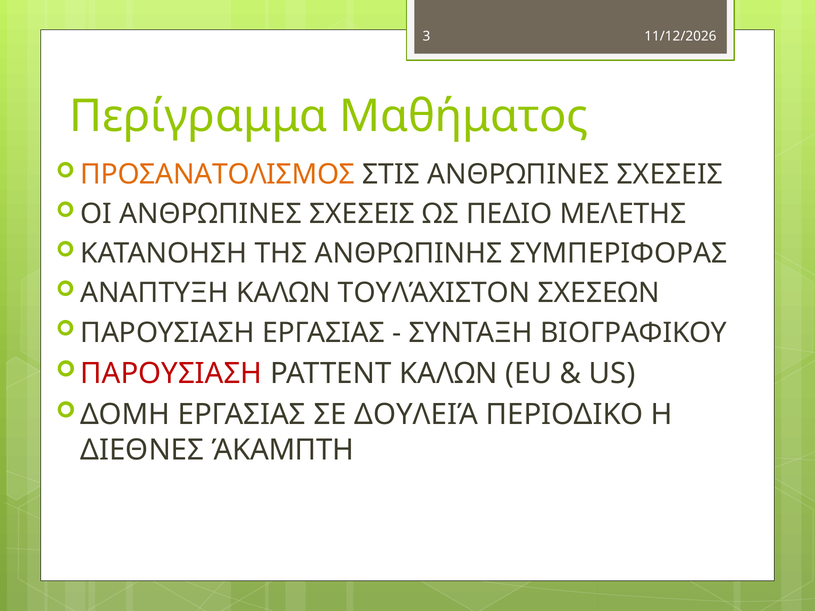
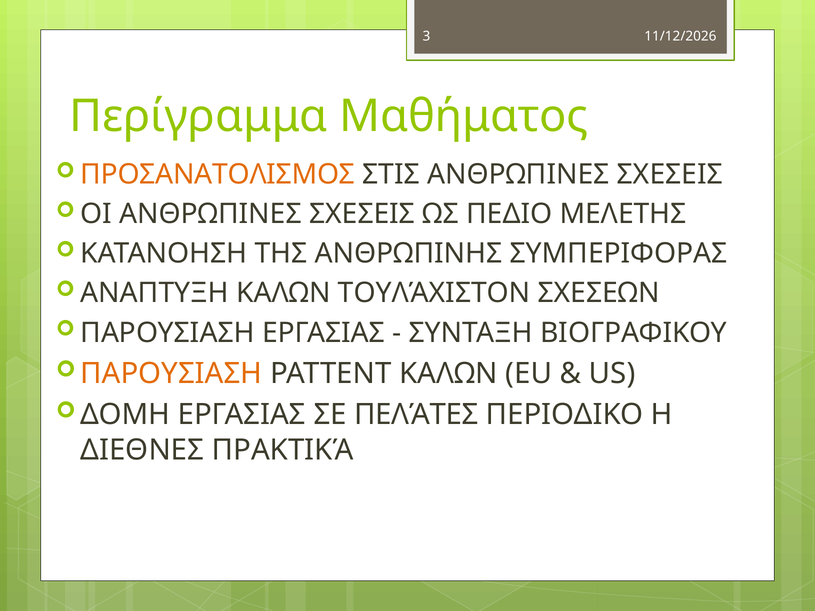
ΠΑΡΟΥΣΙΑΣΗ at (171, 373) colour: red -> orange
ΔΟΥΛΕΙΆ: ΔΟΥΛΕΙΆ -> ΠΕΛΆΤΕΣ
ΆΚΑΜΠΤΗ: ΆΚΑΜΠΤΗ -> ΠΡΑΚΤΙΚΆ
